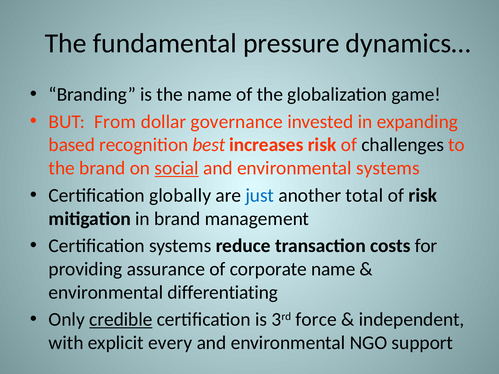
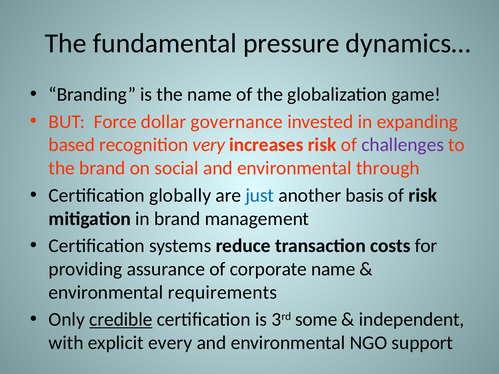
From: From -> Force
best: best -> very
challenges colour: black -> purple
social underline: present -> none
environmental systems: systems -> through
total: total -> basis
differentiating: differentiating -> requirements
force: force -> some
